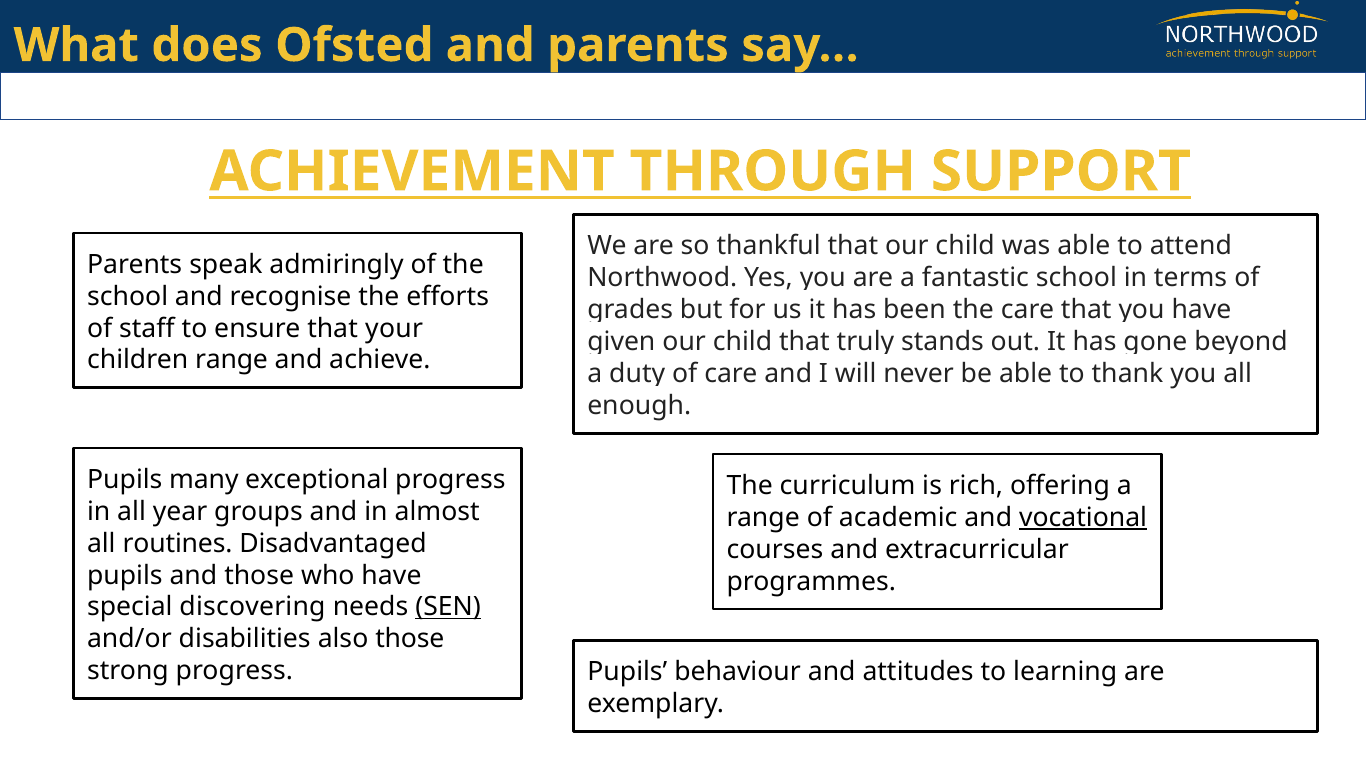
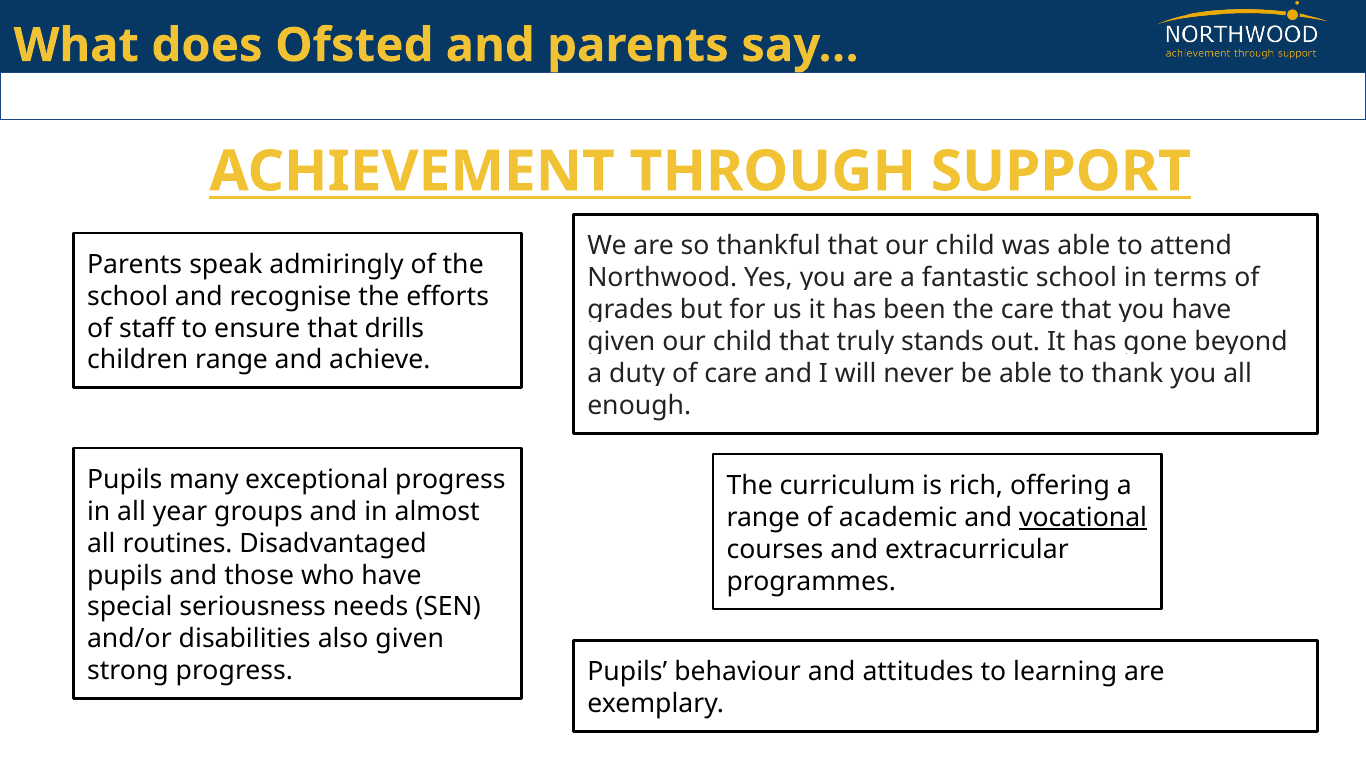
your: your -> drills
discovering: discovering -> seriousness
SEN underline: present -> none
also those: those -> given
